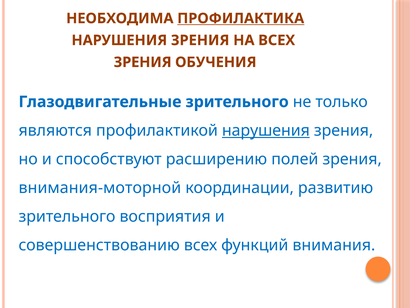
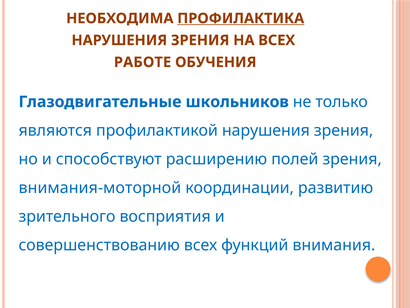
ЗРЕНИЯ at (143, 62): ЗРЕНИЯ -> РАБОТЕ
Глазодвигательные зрительного: зрительного -> школьников
нарушения at (266, 130) underline: present -> none
